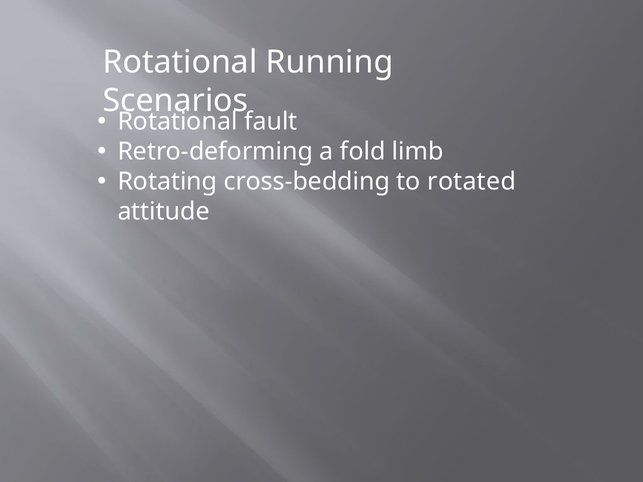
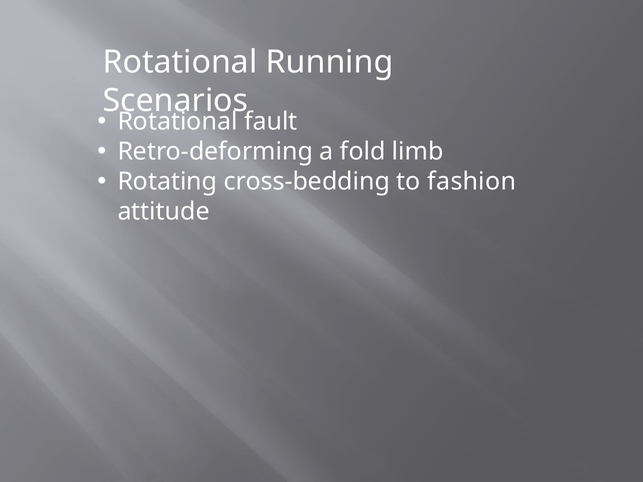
rotated: rotated -> fashion
